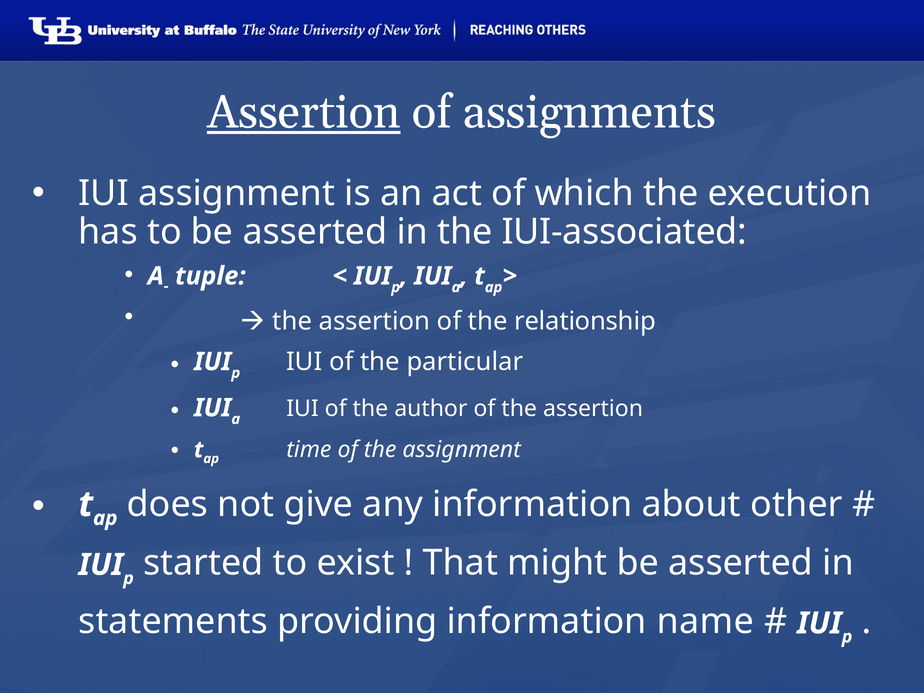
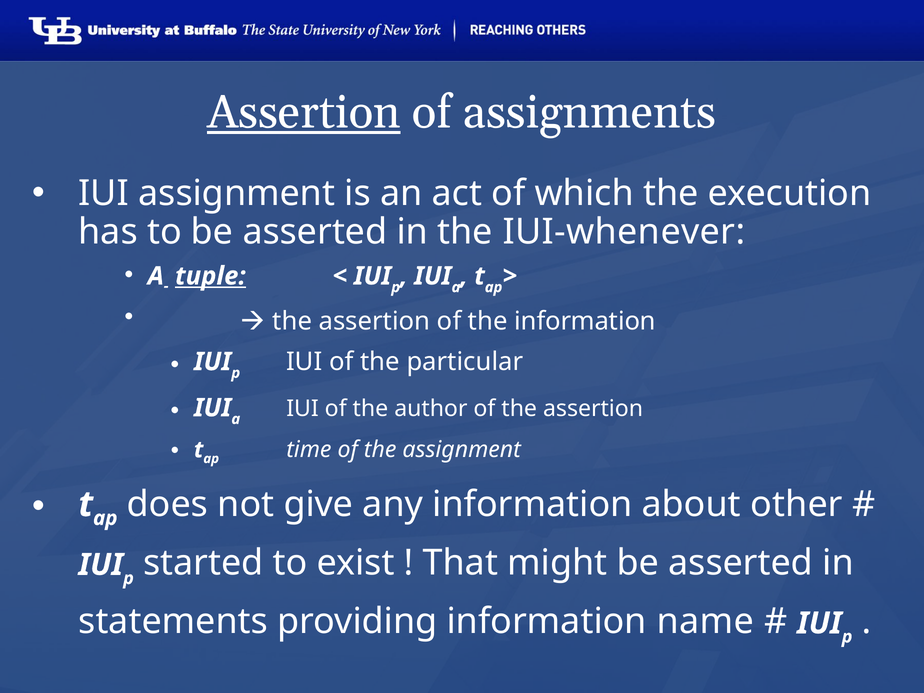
IUI-associated: IUI-associated -> IUI-whenever
tuple underline: none -> present
the relationship: relationship -> information
